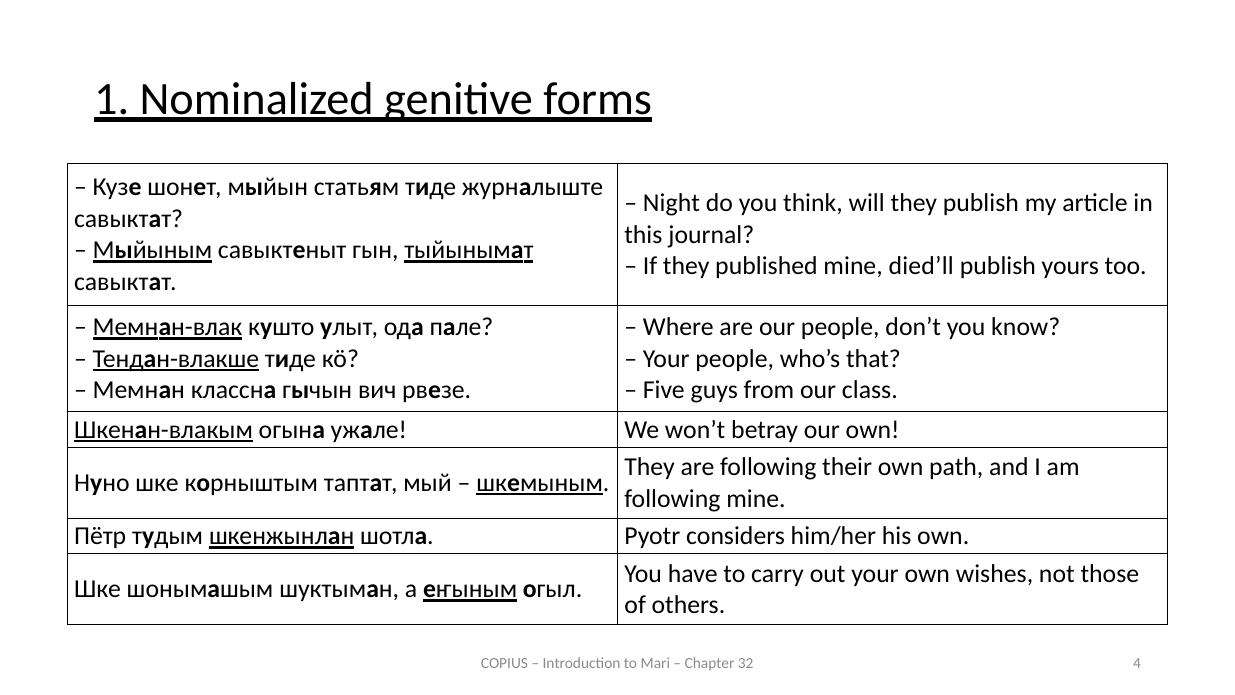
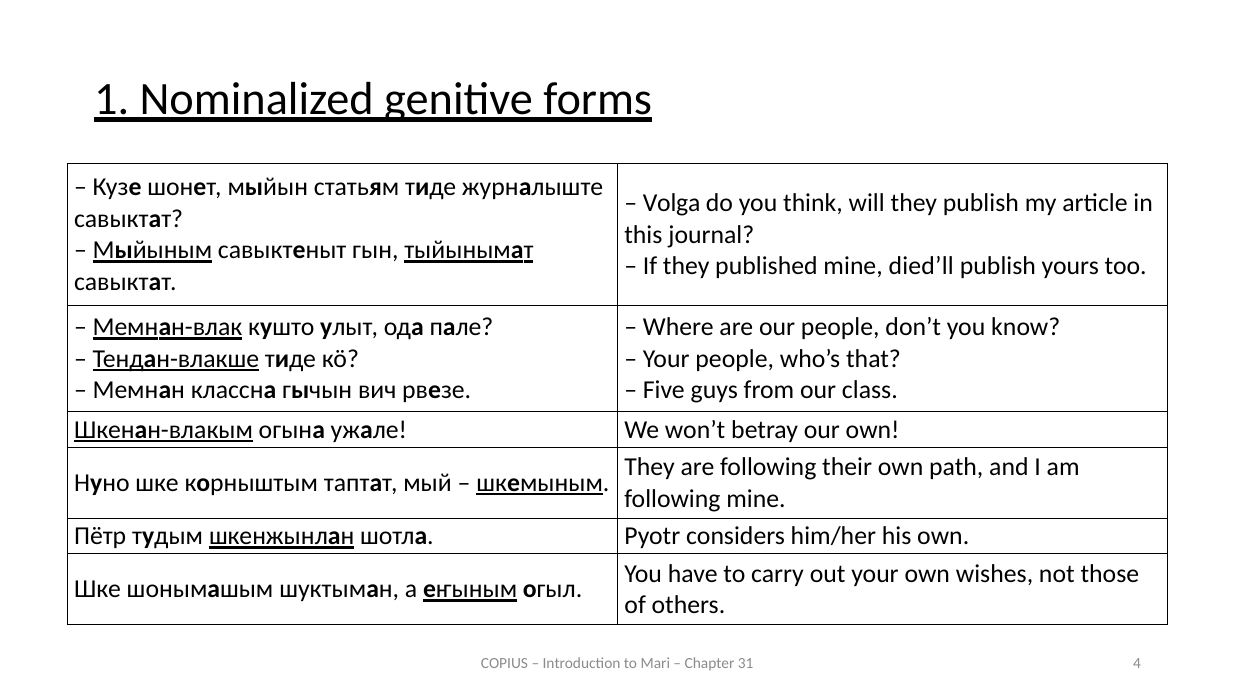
Night: Night -> Volga
32: 32 -> 31
